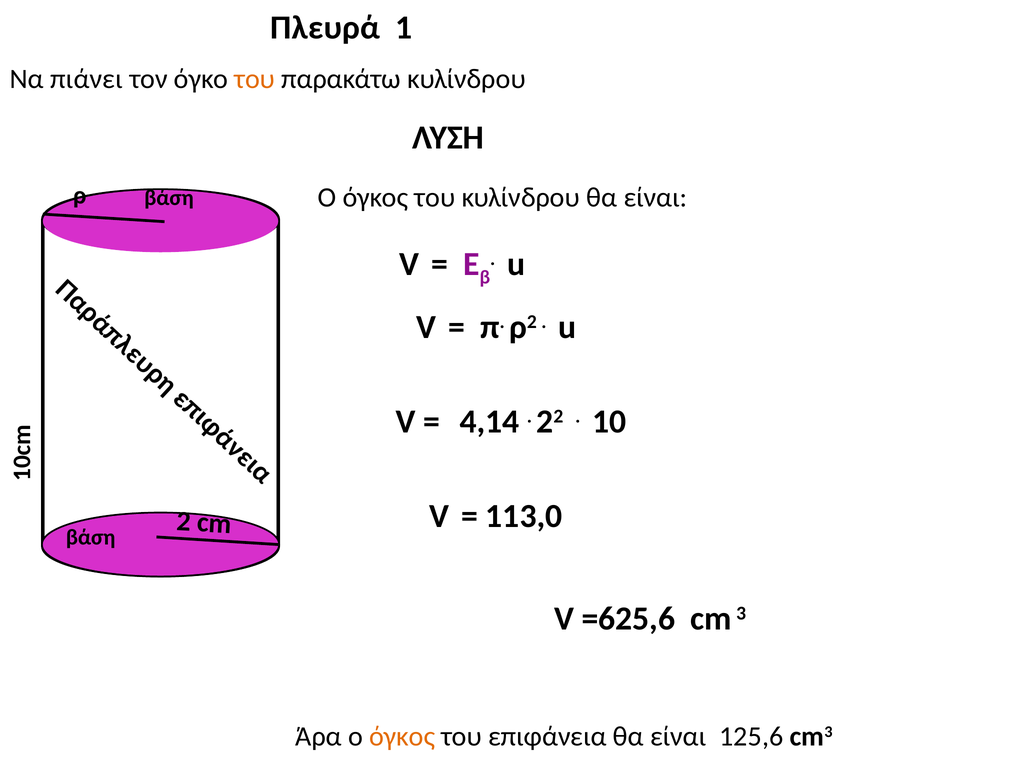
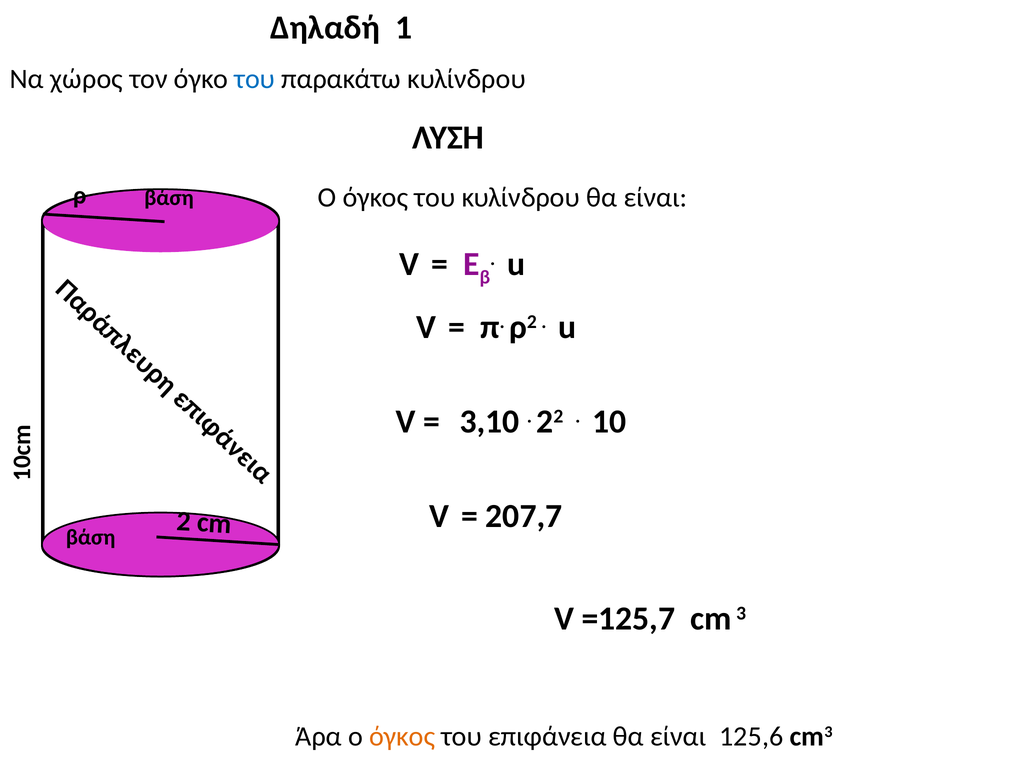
Πλευρά: Πλευρά -> Δηλαδή
πιάνει: πιάνει -> χώρος
του at (255, 79) colour: orange -> blue
4,14: 4,14 -> 3,10
113,0: 113,0 -> 207,7
=625,6: =625,6 -> =125,7
